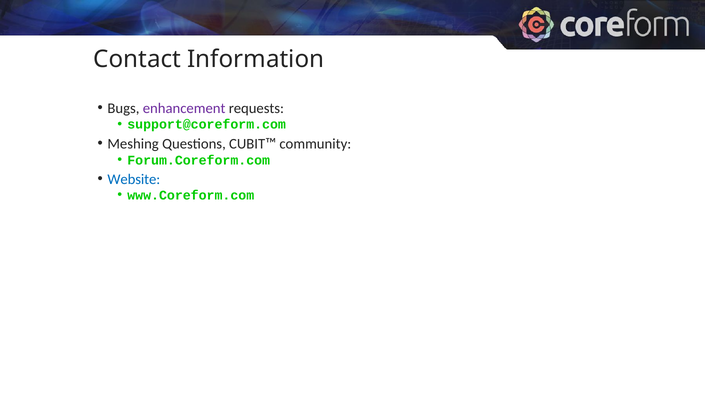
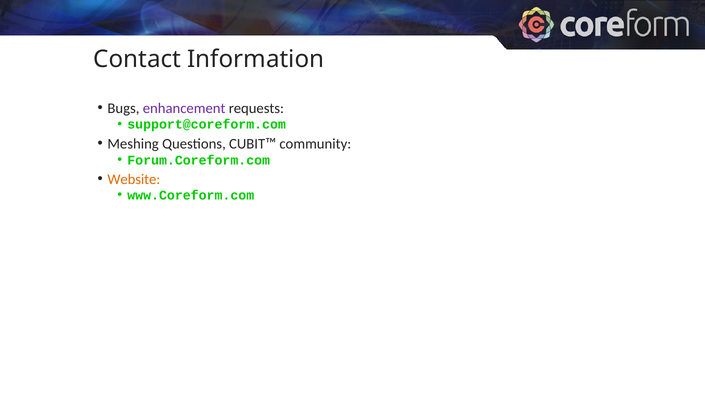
Website colour: blue -> orange
